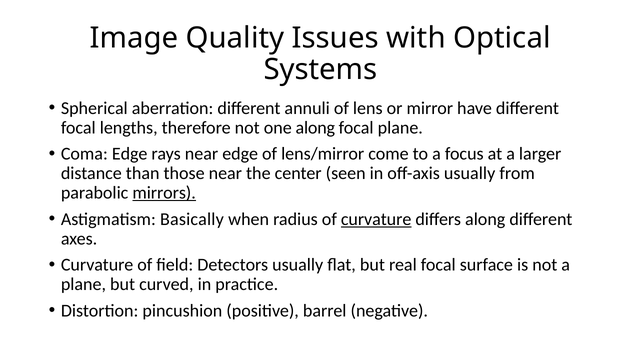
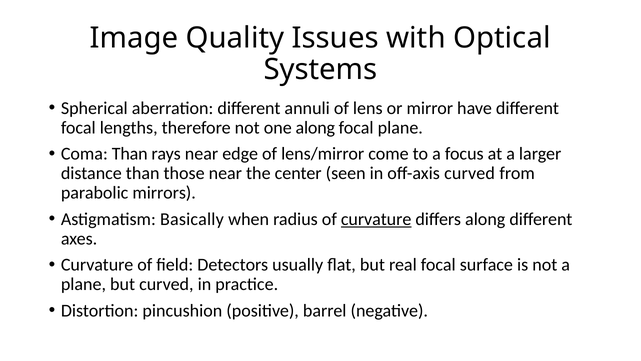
Coma Edge: Edge -> Than
off-axis usually: usually -> curved
mirrors underline: present -> none
